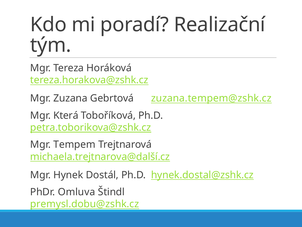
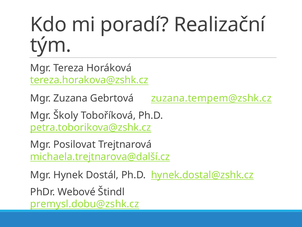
Která: Která -> Školy
Tempem: Tempem -> Posilovat
Omluva: Omluva -> Webové
